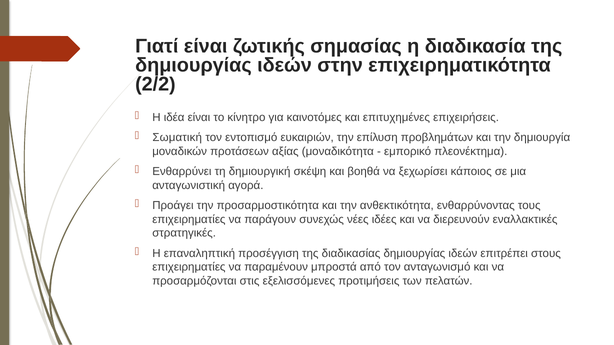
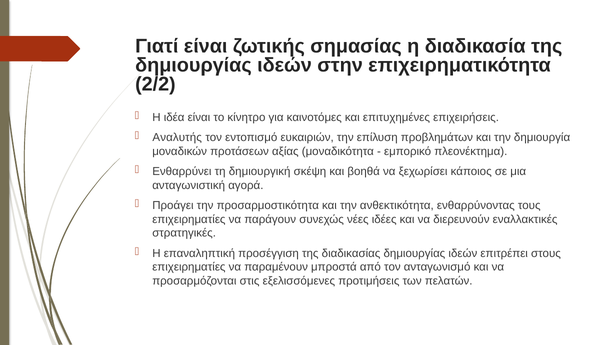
Σωματική: Σωματική -> Αναλυτής
